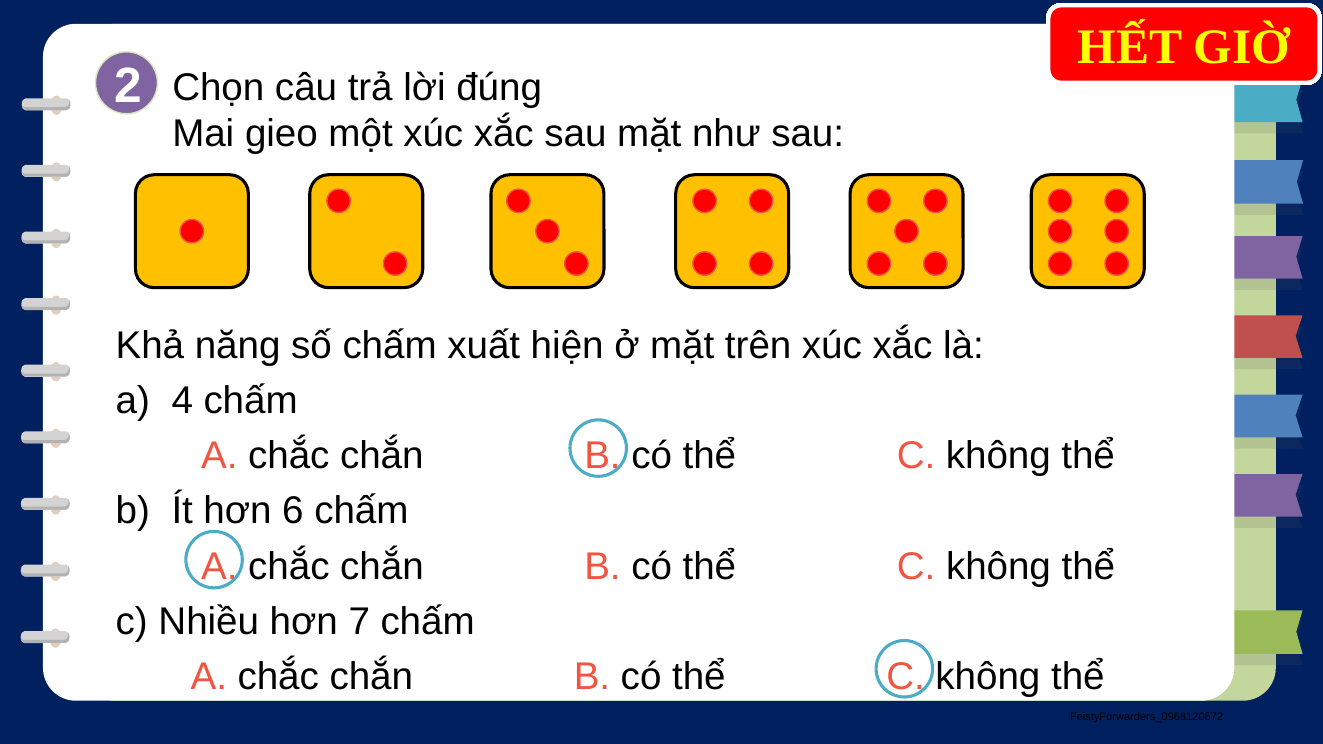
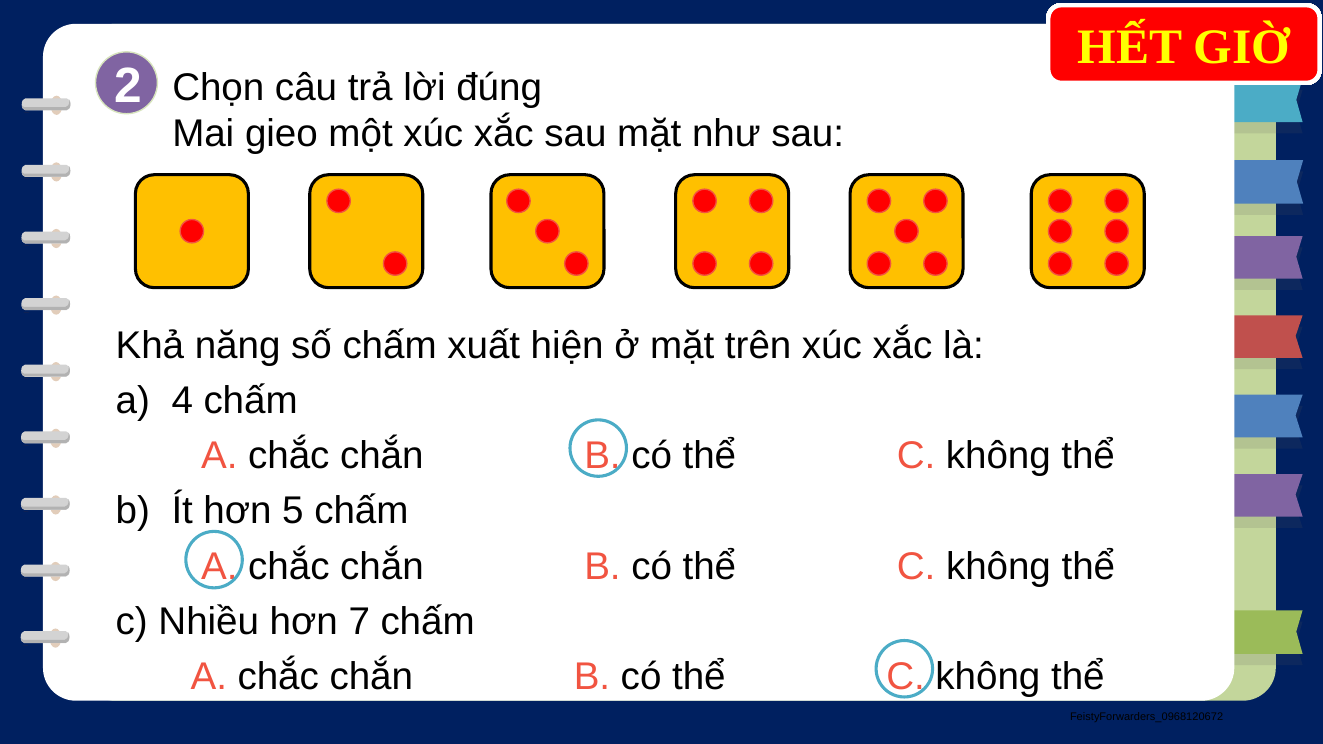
6: 6 -> 5
